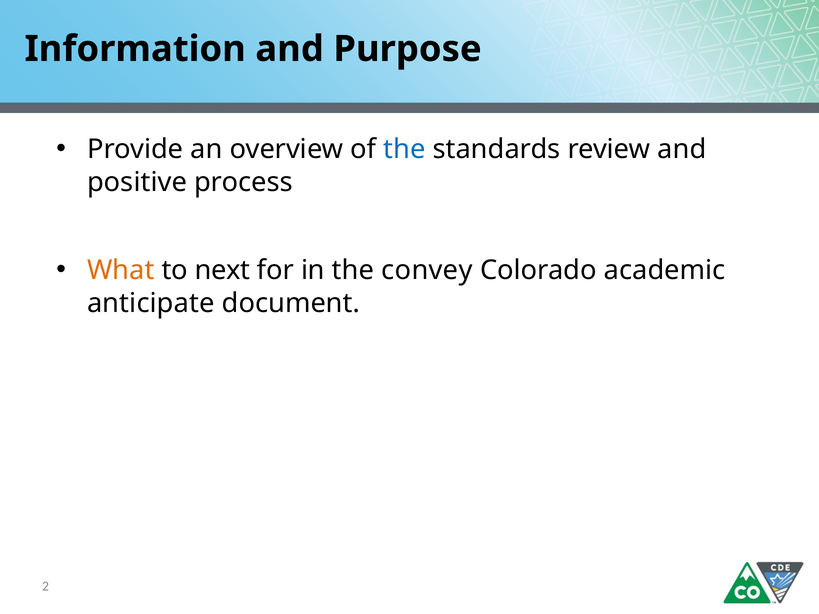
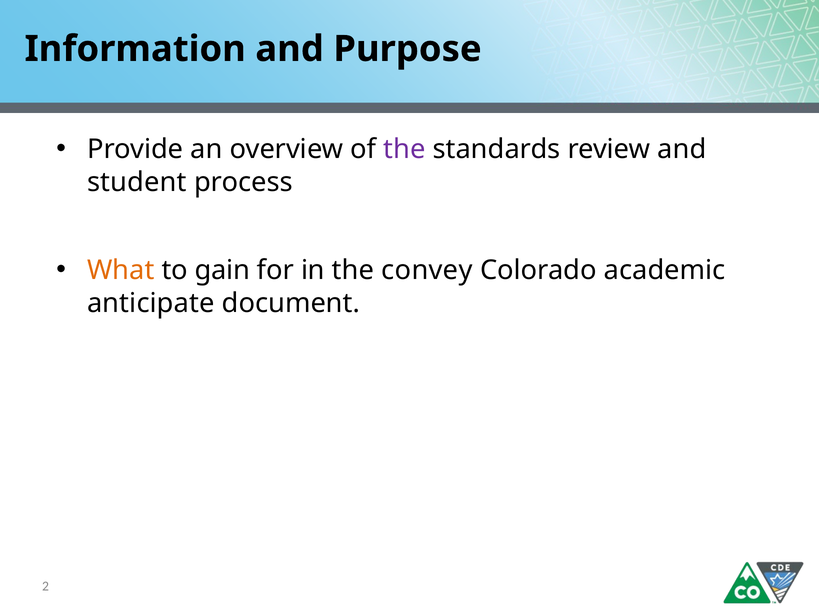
the at (405, 149) colour: blue -> purple
positive: positive -> student
next: next -> gain
